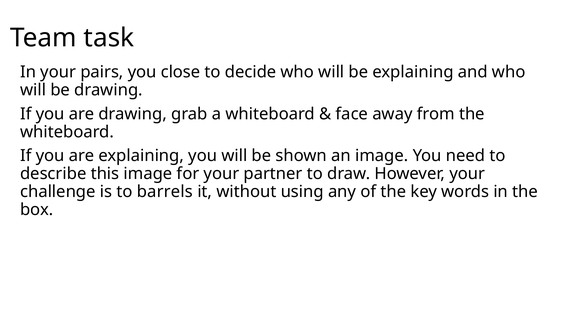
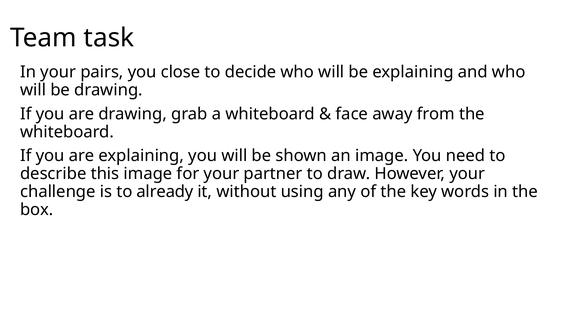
barrels: barrels -> already
